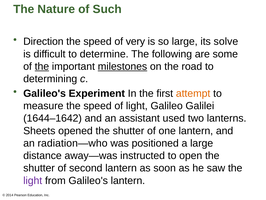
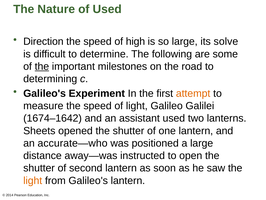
of Such: Such -> Used
very: very -> high
milestones underline: present -> none
1644–1642: 1644–1642 -> 1674–1642
radiation—who: radiation—who -> accurate—who
light at (33, 180) colour: purple -> orange
